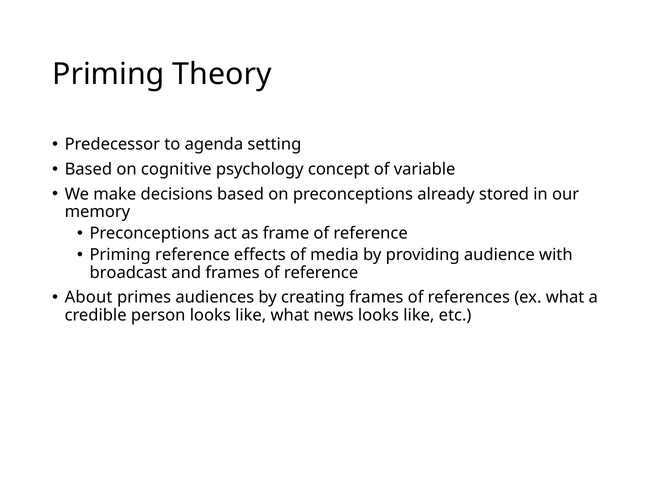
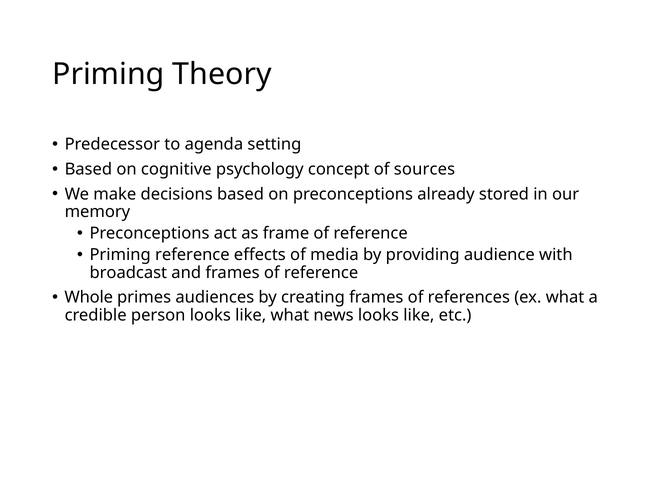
variable: variable -> sources
About: About -> Whole
